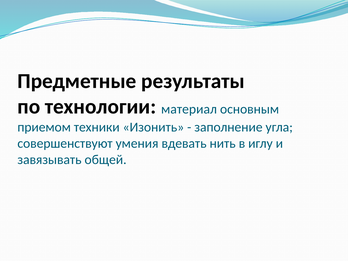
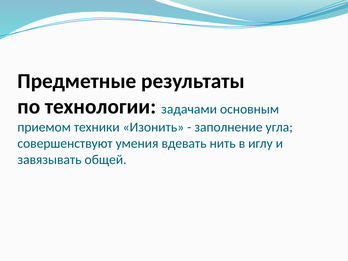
материал: материал -> задачами
